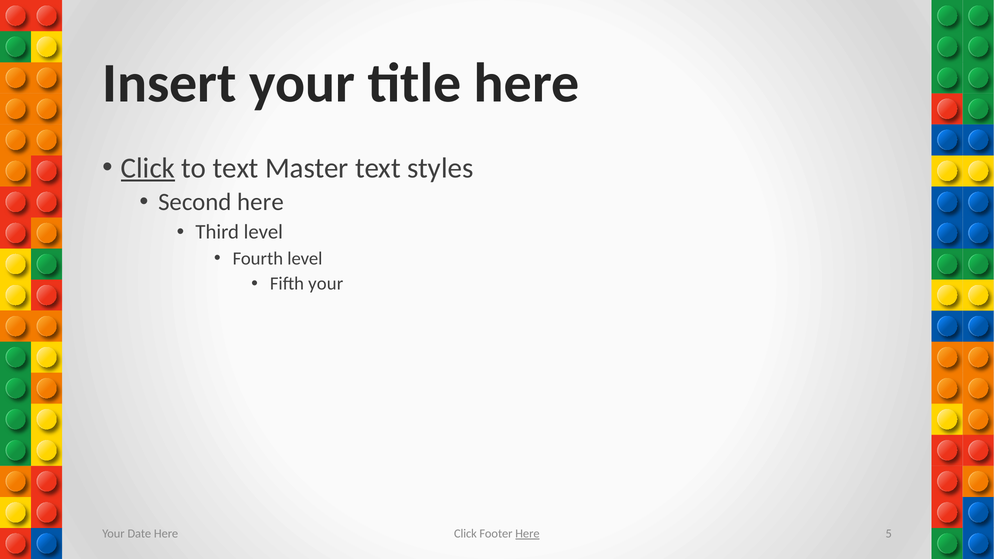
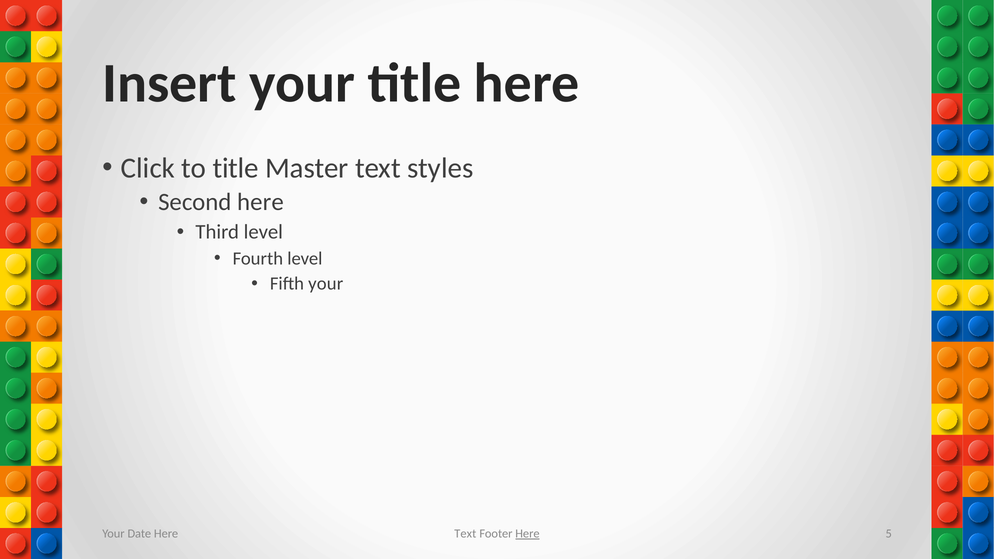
Click at (148, 168) underline: present -> none
to text: text -> title
Click at (465, 534): Click -> Text
